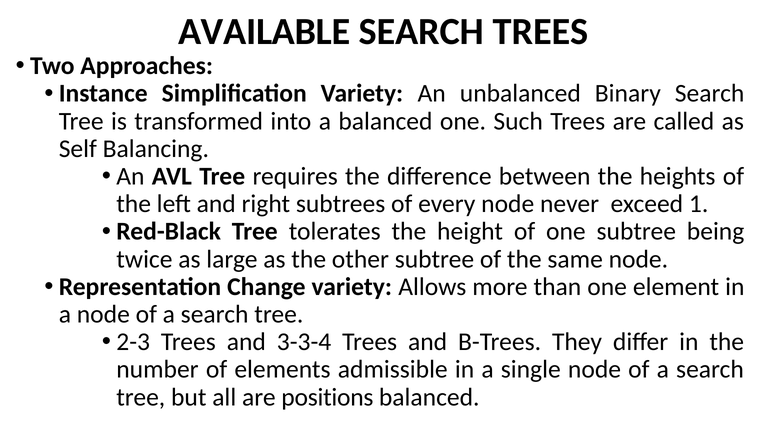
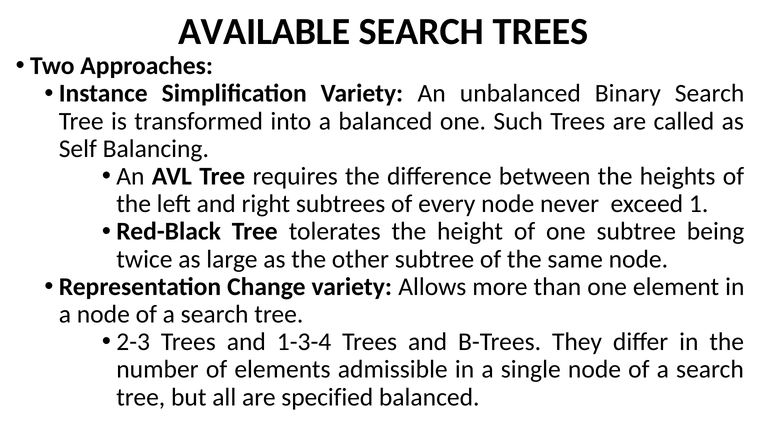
3-3-4: 3-3-4 -> 1-3-4
positions: positions -> specified
